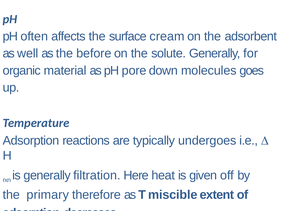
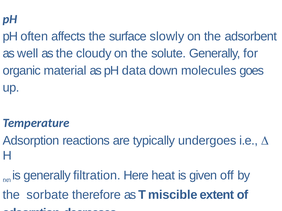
cream: cream -> slowly
before: before -> cloudy
pore: pore -> data
primary: primary -> sorbate
